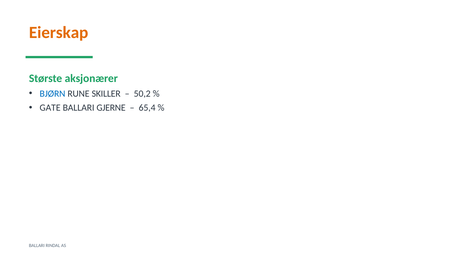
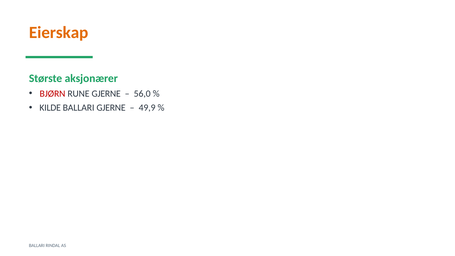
BJØRN colour: blue -> red
RUNE SKILLER: SKILLER -> GJERNE
50,2: 50,2 -> 56,0
GATE: GATE -> KILDE
65,4: 65,4 -> 49,9
